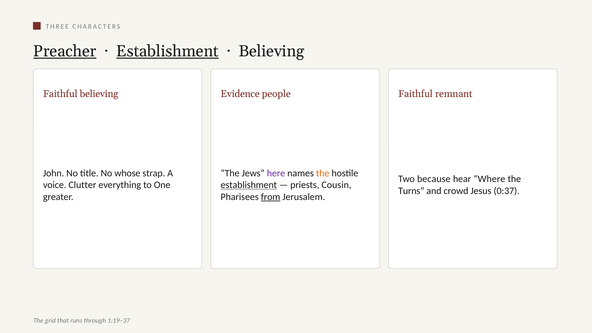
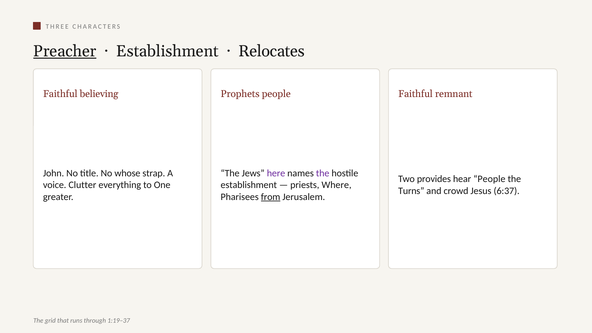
Establishment at (168, 51) underline: present -> none
Believing at (271, 51): Believing -> Relocates
Evidence: Evidence -> Prophets
the at (323, 173) colour: orange -> purple
because: because -> provides
hear Where: Where -> People
establishment at (249, 185) underline: present -> none
Cousin: Cousin -> Where
0:37: 0:37 -> 6:37
